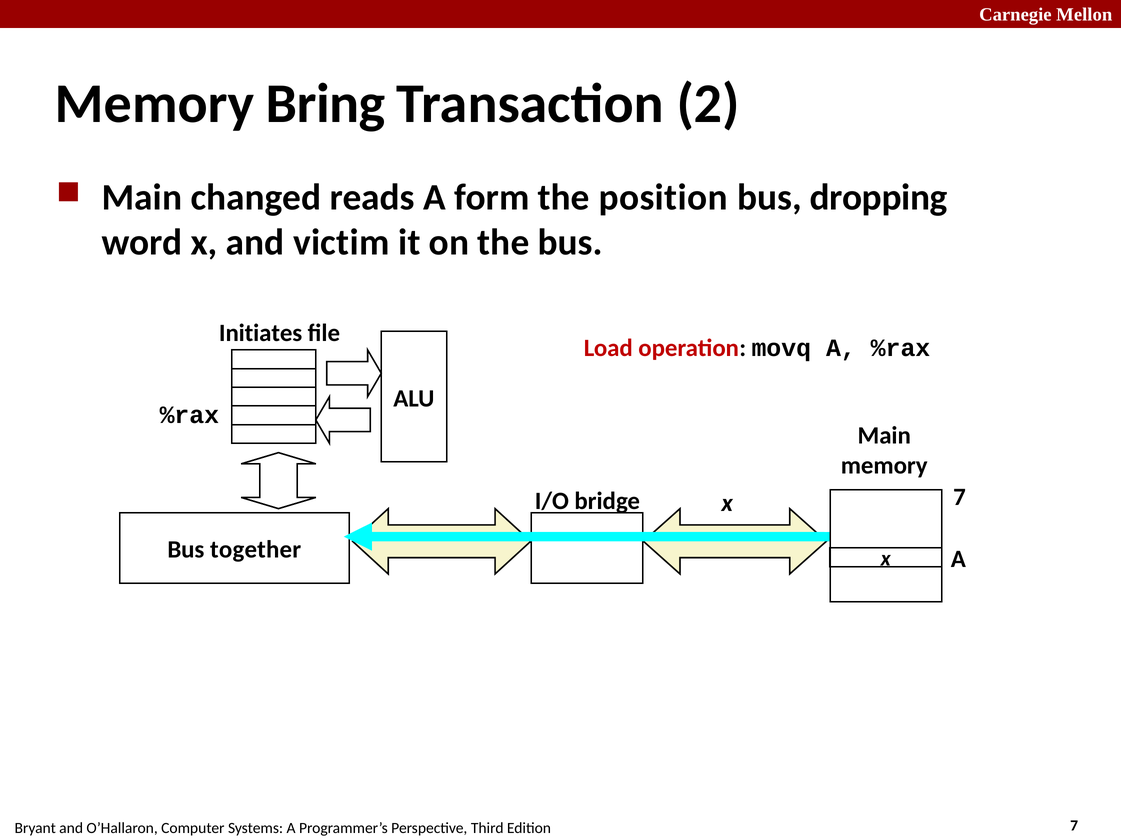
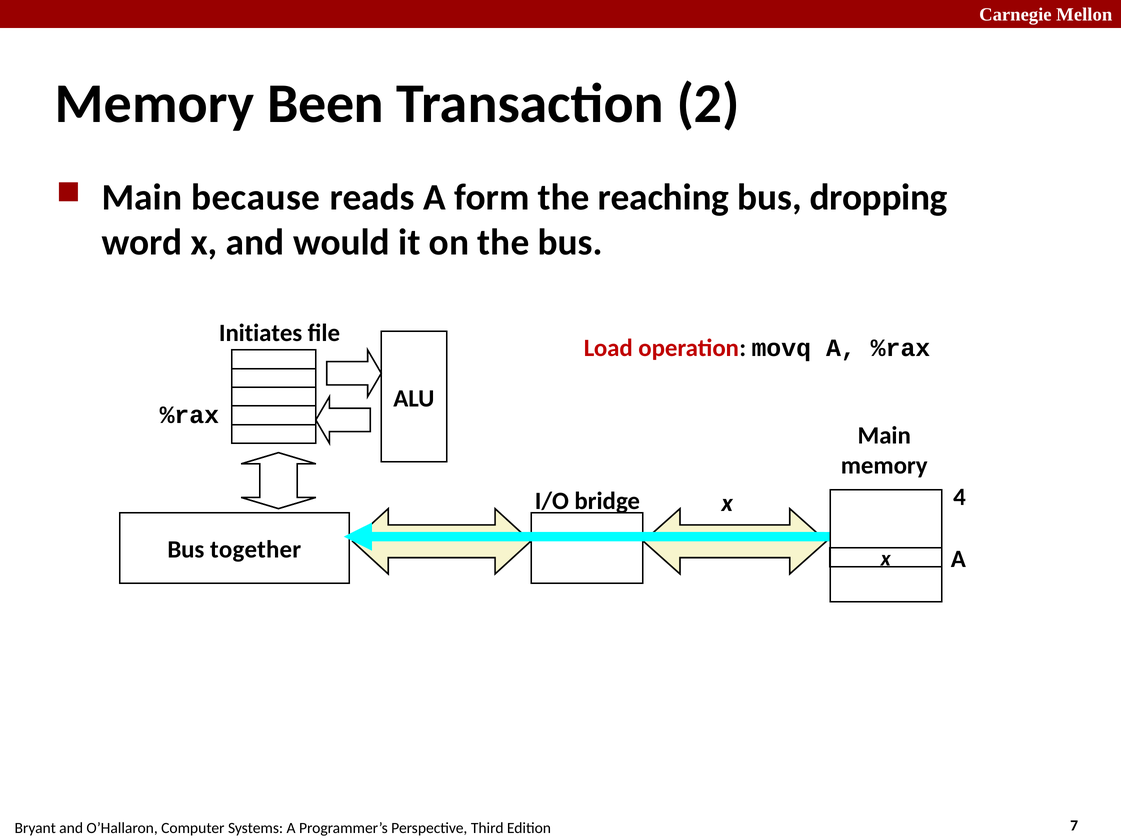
Bring: Bring -> Been
changed: changed -> because
position: position -> reaching
victim: victim -> would
x 7: 7 -> 4
